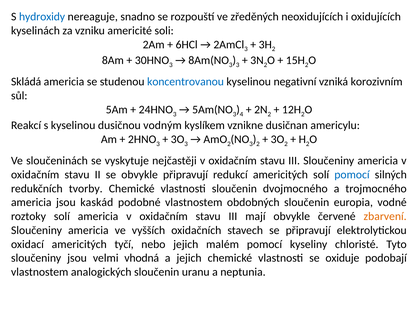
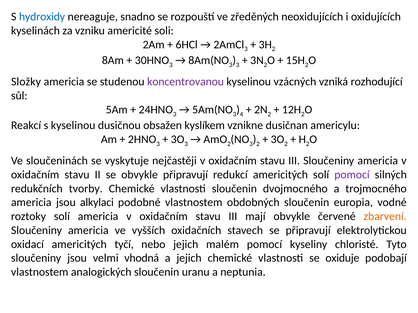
Skládá: Skládá -> Složky
koncentrovanou colour: blue -> purple
negativní: negativní -> vzácných
korozivním: korozivním -> rozhodující
vodným: vodným -> obsažen
pomocí at (352, 175) colour: blue -> purple
kaskád: kaskád -> alkylaci
